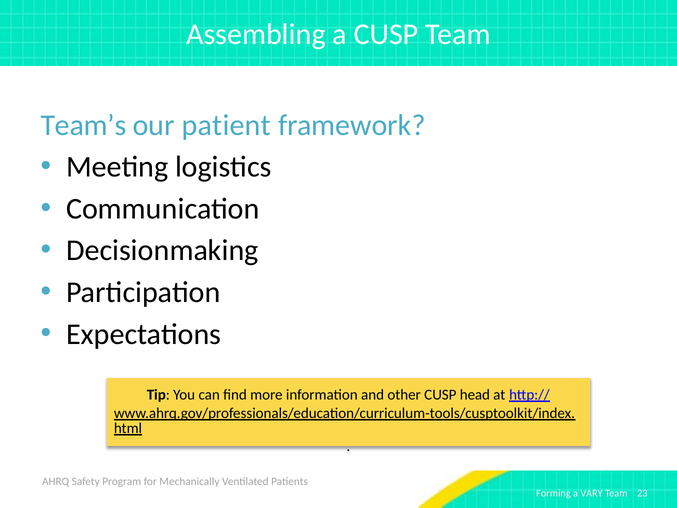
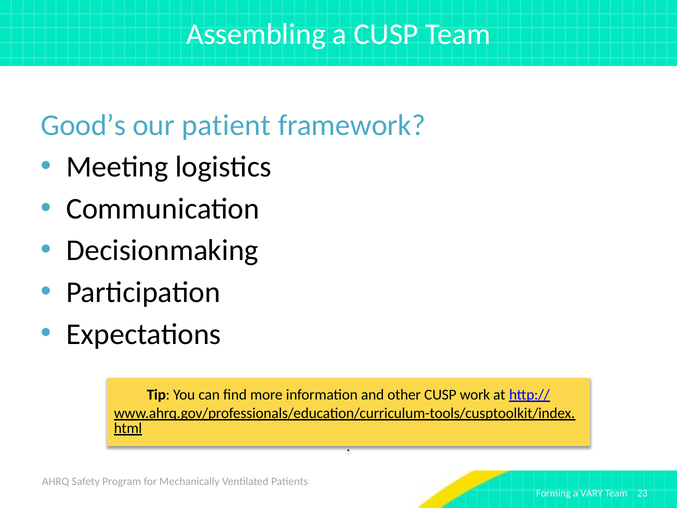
Team’s: Team’s -> Good’s
head: head -> work
